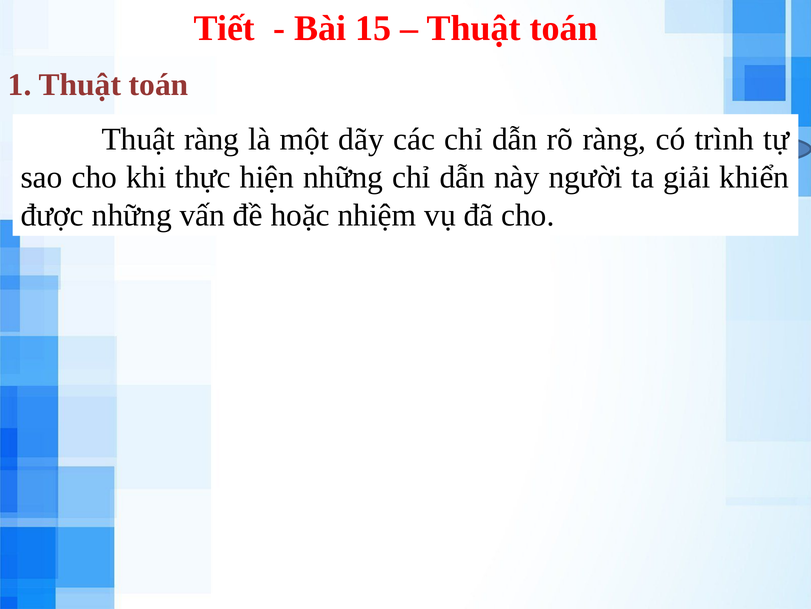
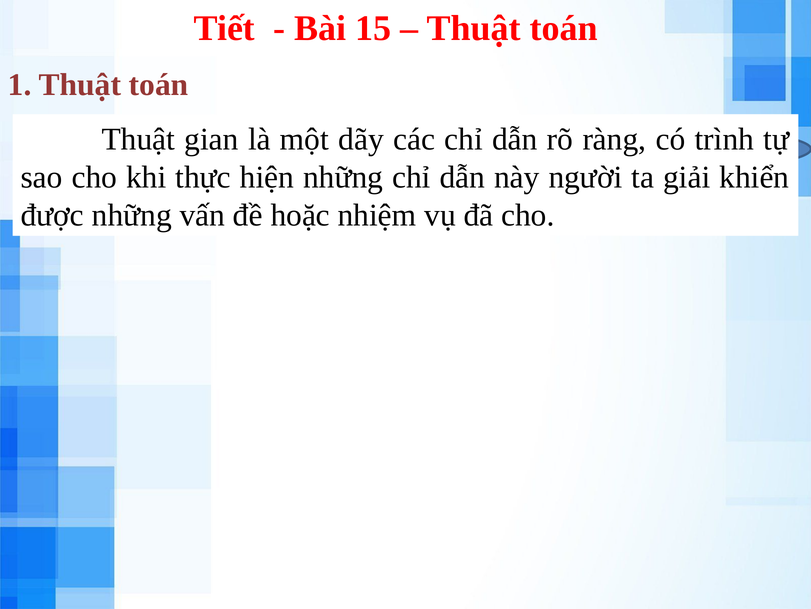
Thuật ràng: ràng -> gian
